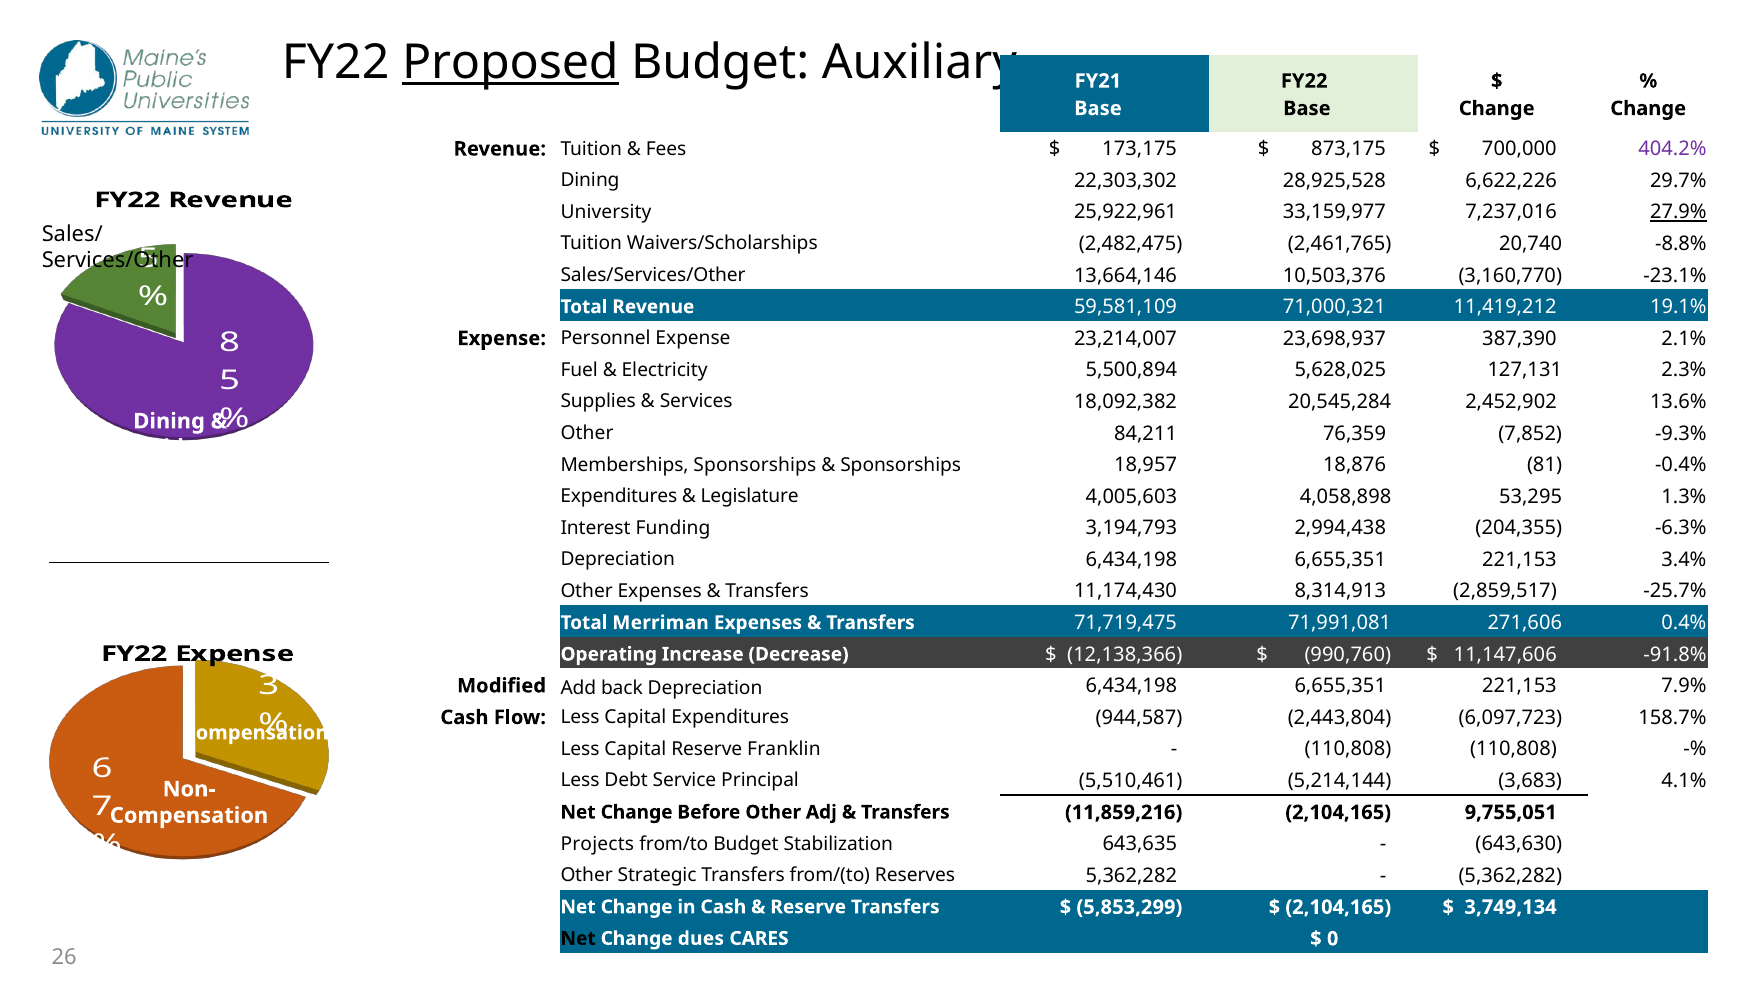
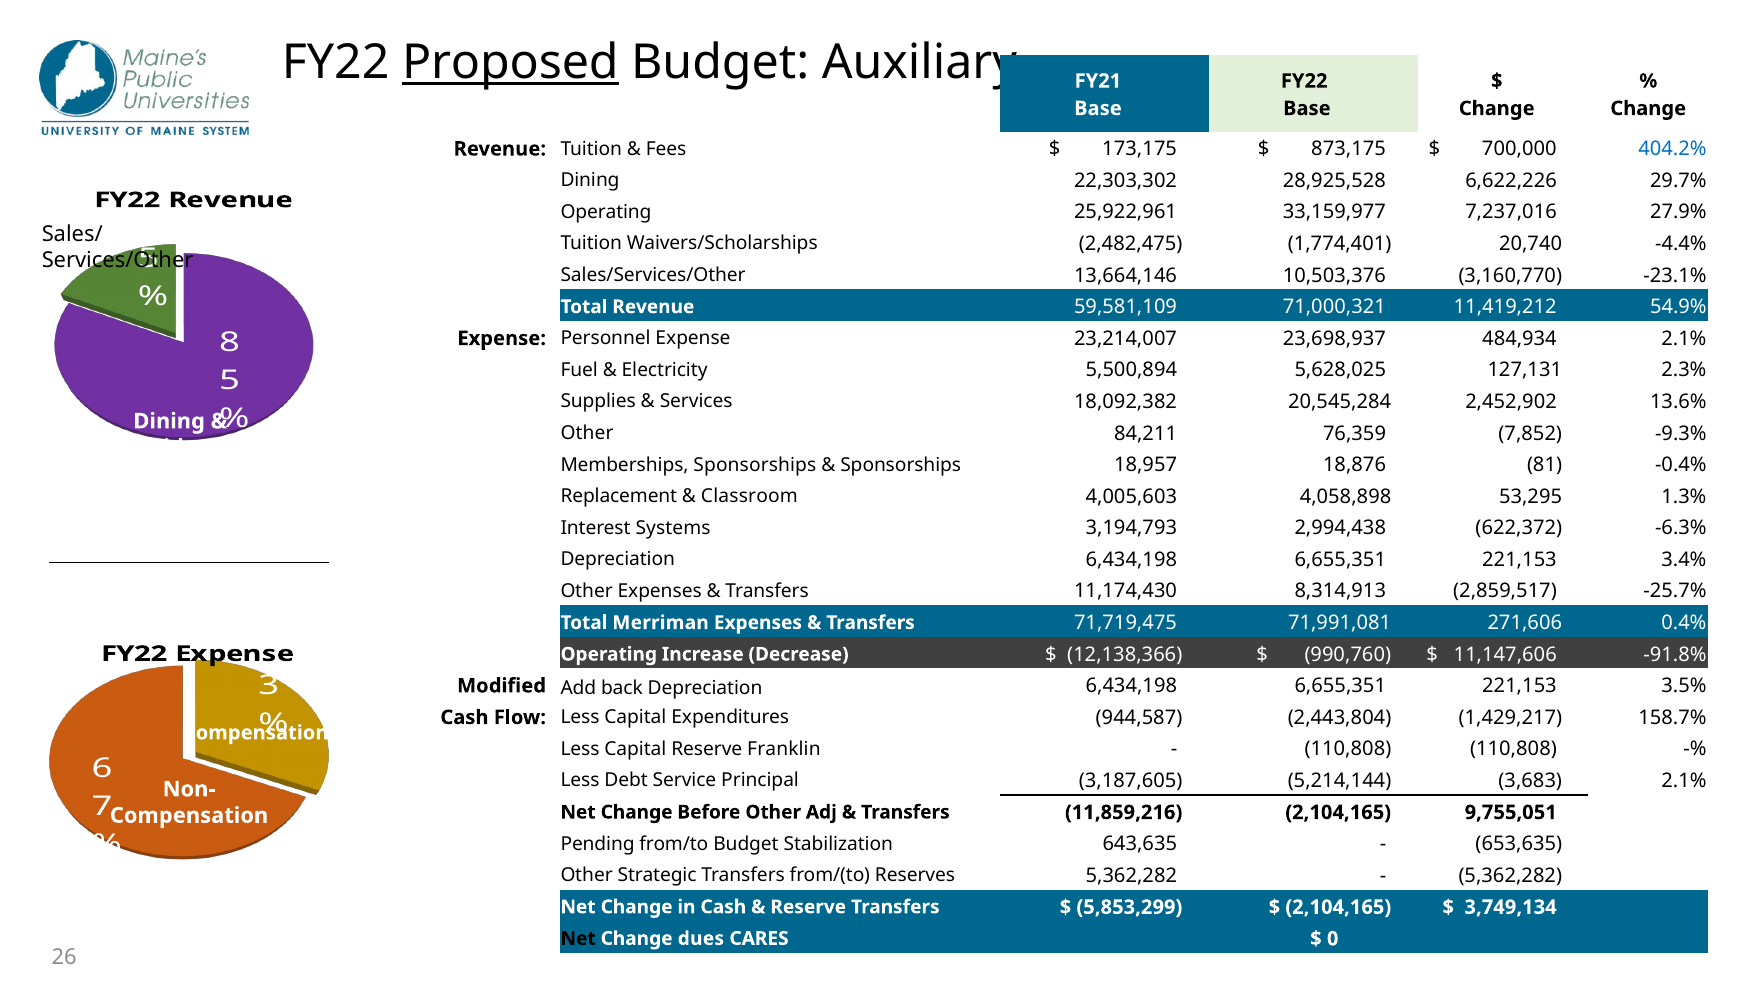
404.2% colour: purple -> blue
University at (606, 212): University -> Operating
27.9% underline: present -> none
2,461,765: 2,461,765 -> 1,774,401
-8.8%: -8.8% -> -4.4%
19.1%: 19.1% -> 54.9%
387,390: 387,390 -> 484,934
Expenditures at (619, 496): Expenditures -> Replacement
Legislature: Legislature -> Classroom
Funding: Funding -> Systems
204,355: 204,355 -> 622,372
7.9%: 7.9% -> 3.5%
6,097,723: 6,097,723 -> 1,429,217
5,510,461: 5,510,461 -> 3,187,605
3,683 4.1%: 4.1% -> 2.1%
Projects: Projects -> Pending
643,630: 643,630 -> 653,635
